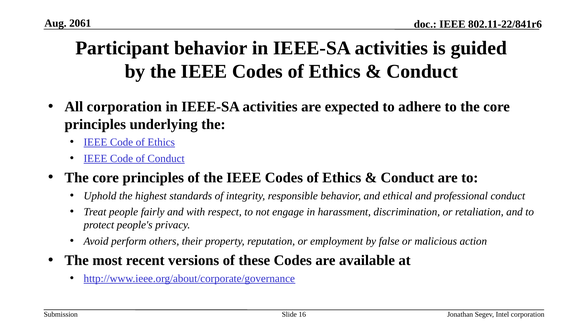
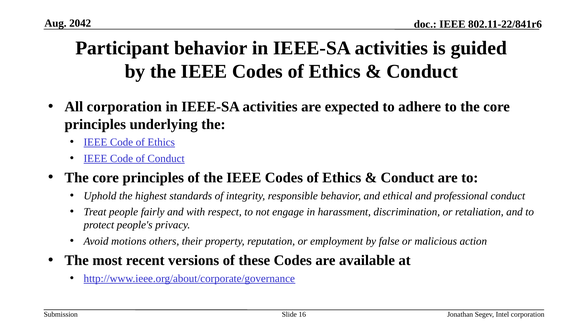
2061: 2061 -> 2042
perform: perform -> motions
